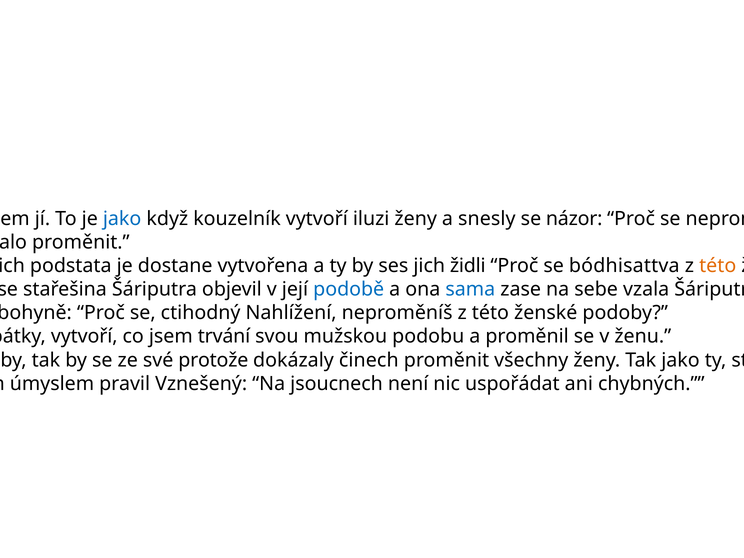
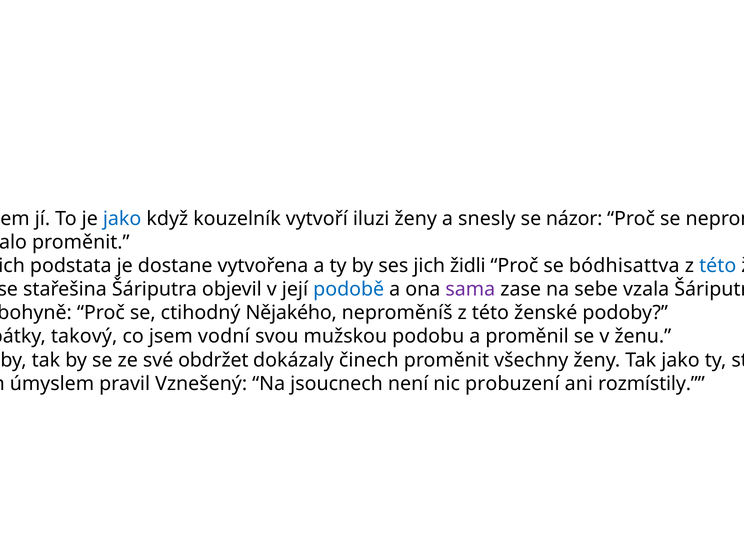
této at (718, 266) colour: orange -> blue
sama colour: blue -> purple
ctihodný Nahlížení: Nahlížení -> Nějakého
vytvoří at (84, 337): vytvoří -> takový
trvání: trvání -> vodní
své protože: protože -> obdržet
uspořádat: uspořádat -> probuzení
chybných: chybných -> rozmístily
